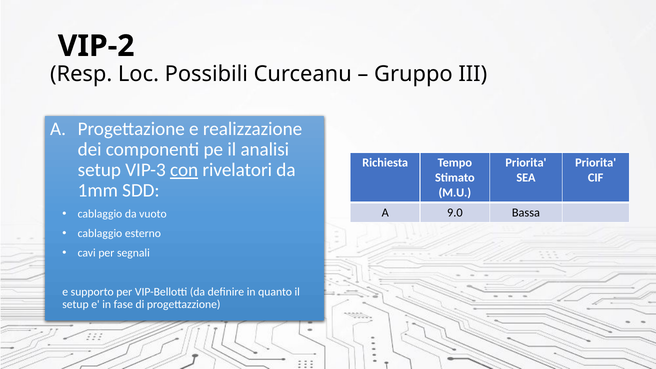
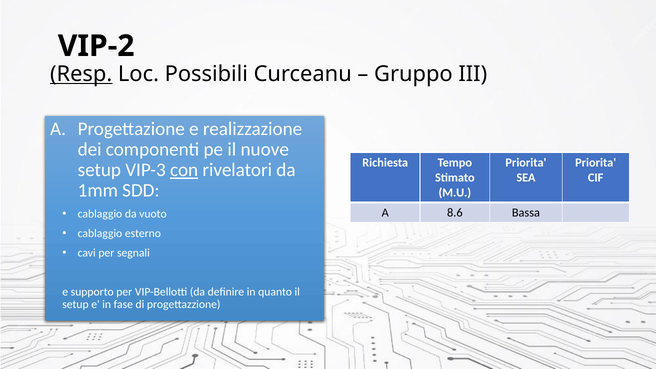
Resp underline: none -> present
analisi: analisi -> nuove
9.0: 9.0 -> 8.6
